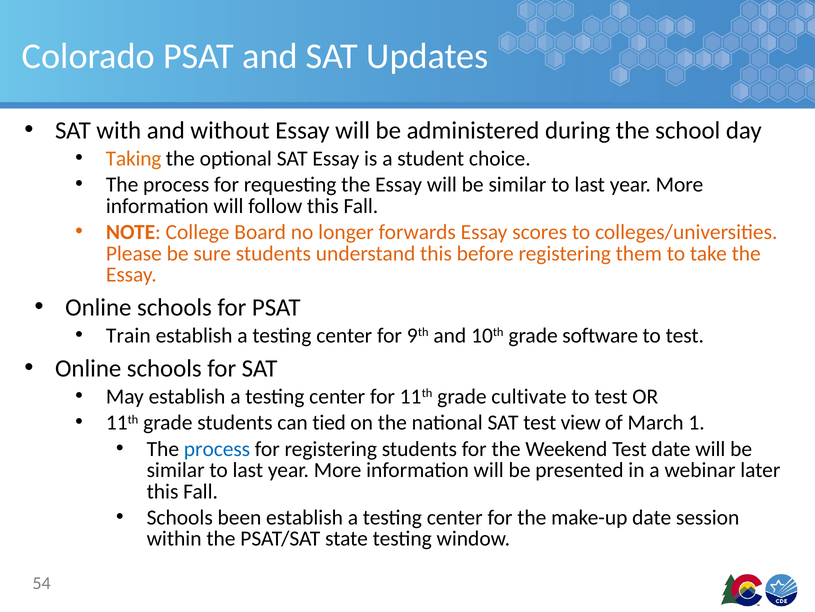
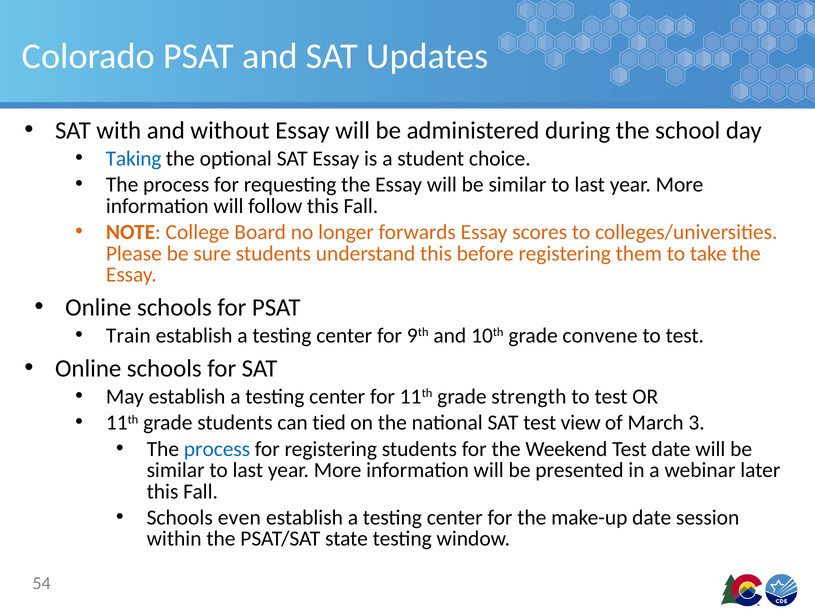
Taking colour: orange -> blue
software: software -> convene
cultivate: cultivate -> strength
1: 1 -> 3
been: been -> even
